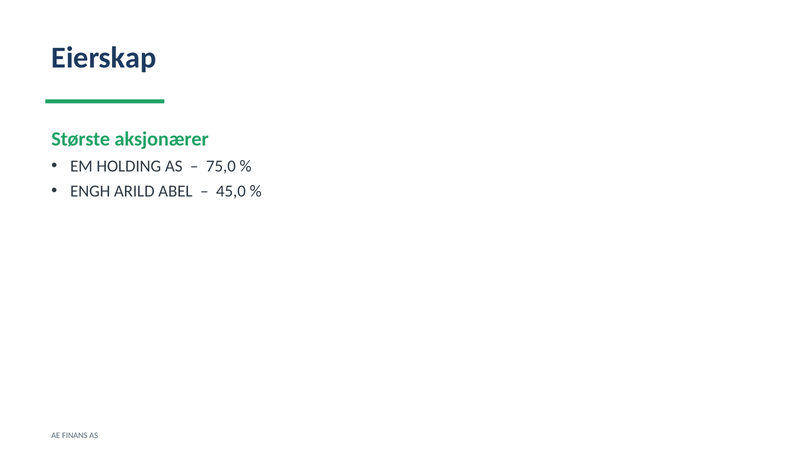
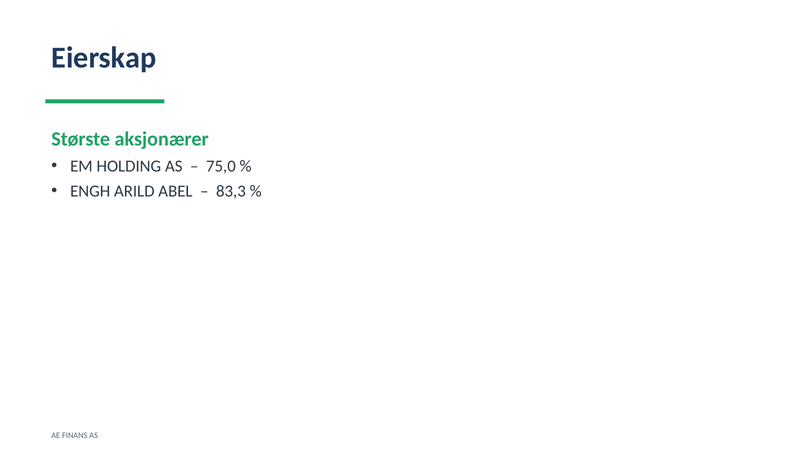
45,0: 45,0 -> 83,3
